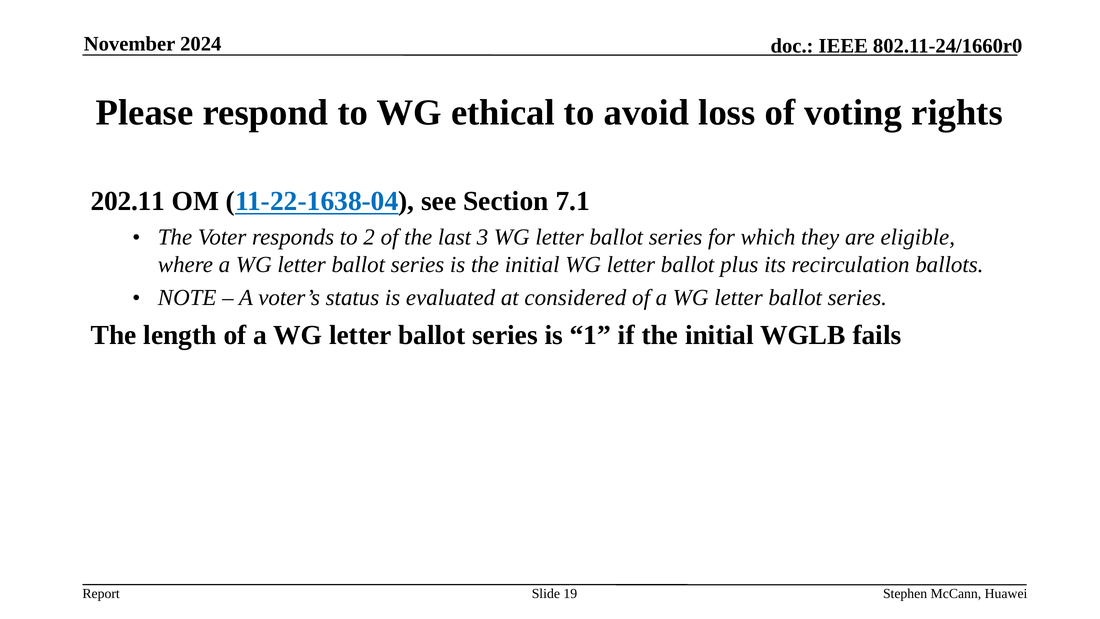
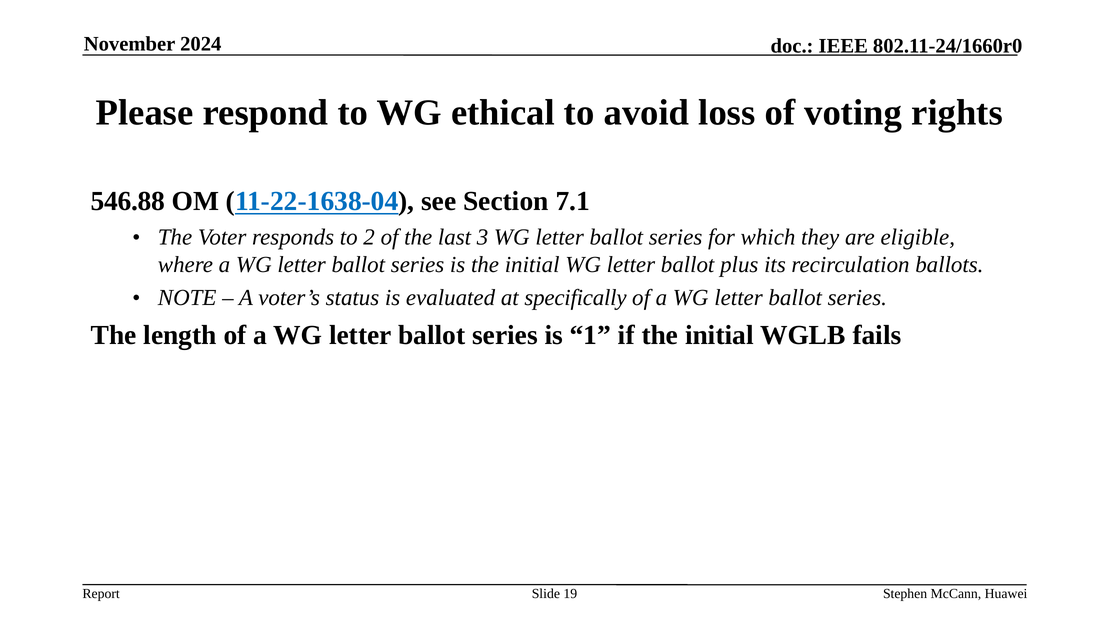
202.11: 202.11 -> 546.88
considered: considered -> specifically
